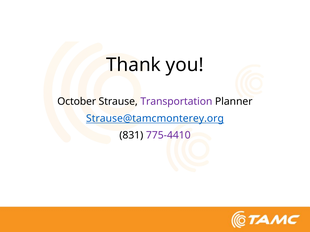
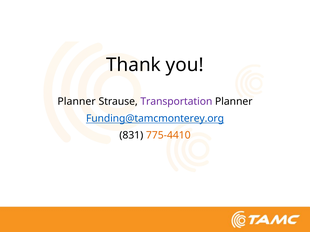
October at (77, 102): October -> Planner
Strause@tamcmonterey.org: Strause@tamcmonterey.org -> Funding@tamcmonterey.org
775-4410 colour: purple -> orange
